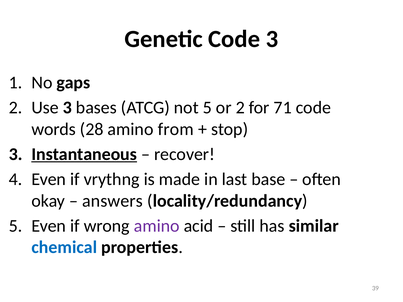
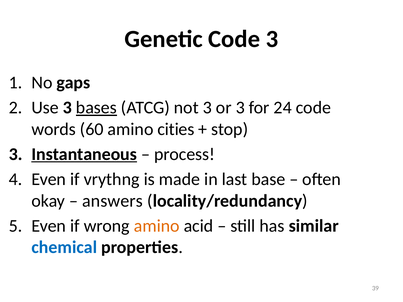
bases underline: none -> present
not 5: 5 -> 3
or 2: 2 -> 3
71: 71 -> 24
28: 28 -> 60
from: from -> cities
recover: recover -> process
amino at (157, 226) colour: purple -> orange
